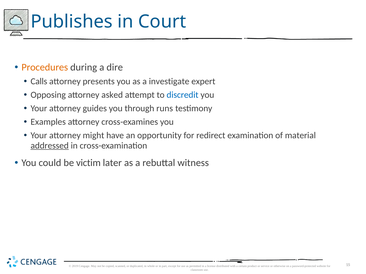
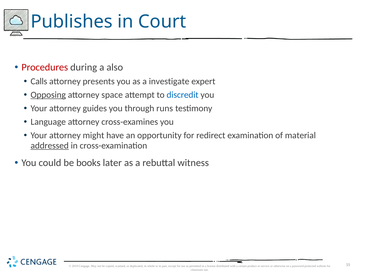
Procedures colour: orange -> red
dire: dire -> also
Opposing underline: none -> present
asked: asked -> space
Examples: Examples -> Language
victim: victim -> books
